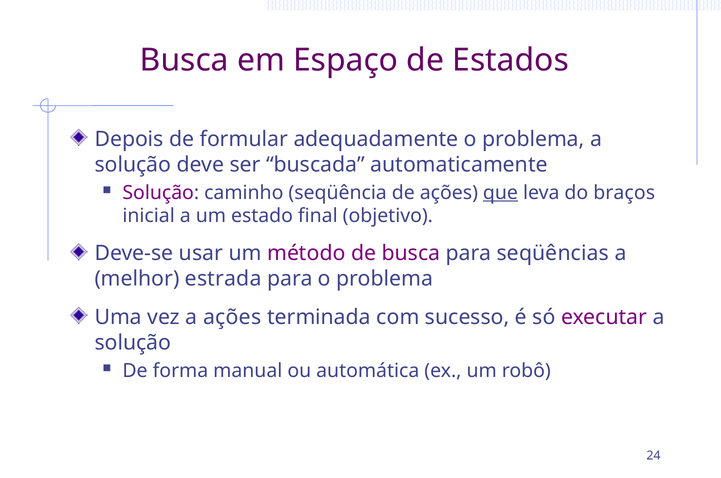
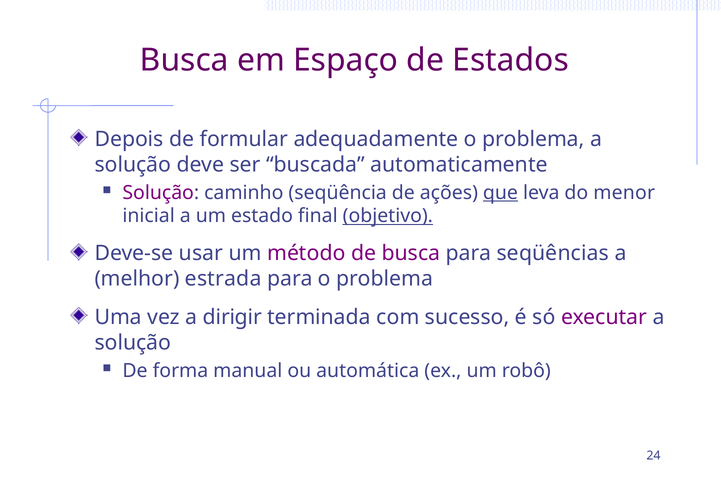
braços: braços -> menor
objetivo underline: none -> present
a ações: ações -> dirigir
